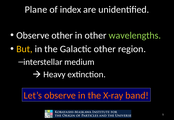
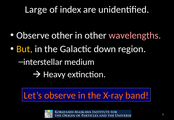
Plane: Plane -> Large
wavelengths colour: light green -> pink
Galactic other: other -> down
